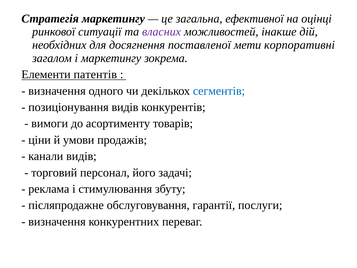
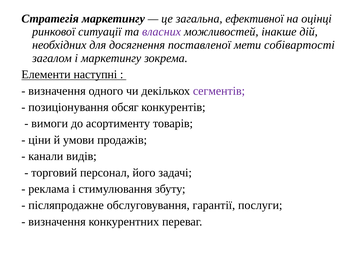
корпоративні: корпоративні -> собівартості
патентів: патентів -> наступні
сегментів colour: blue -> purple
позиціонування видів: видів -> обсяг
